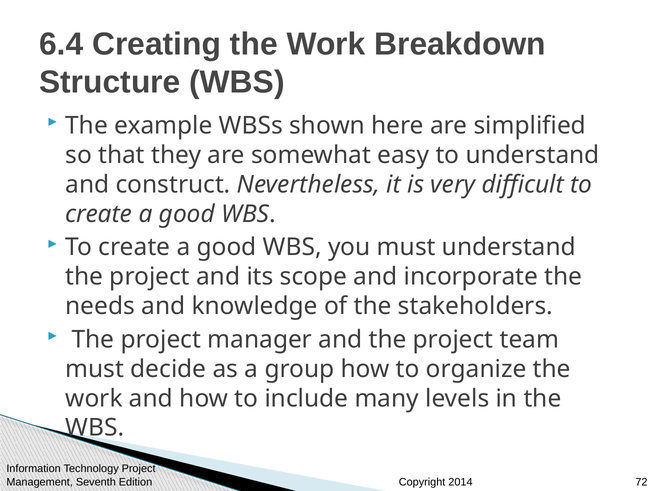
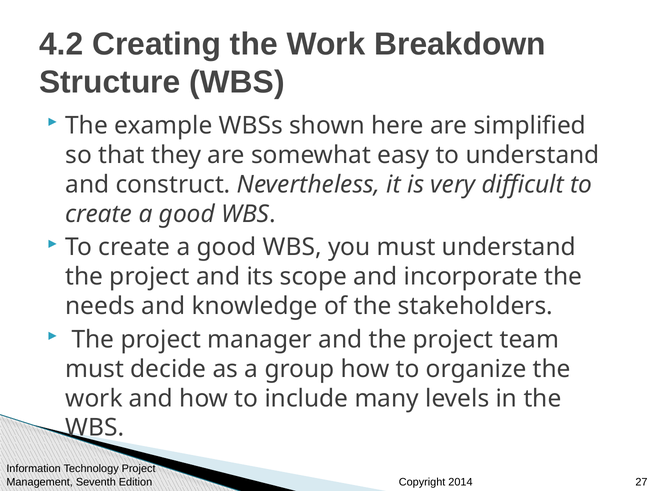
6.4: 6.4 -> 4.2
72: 72 -> 27
